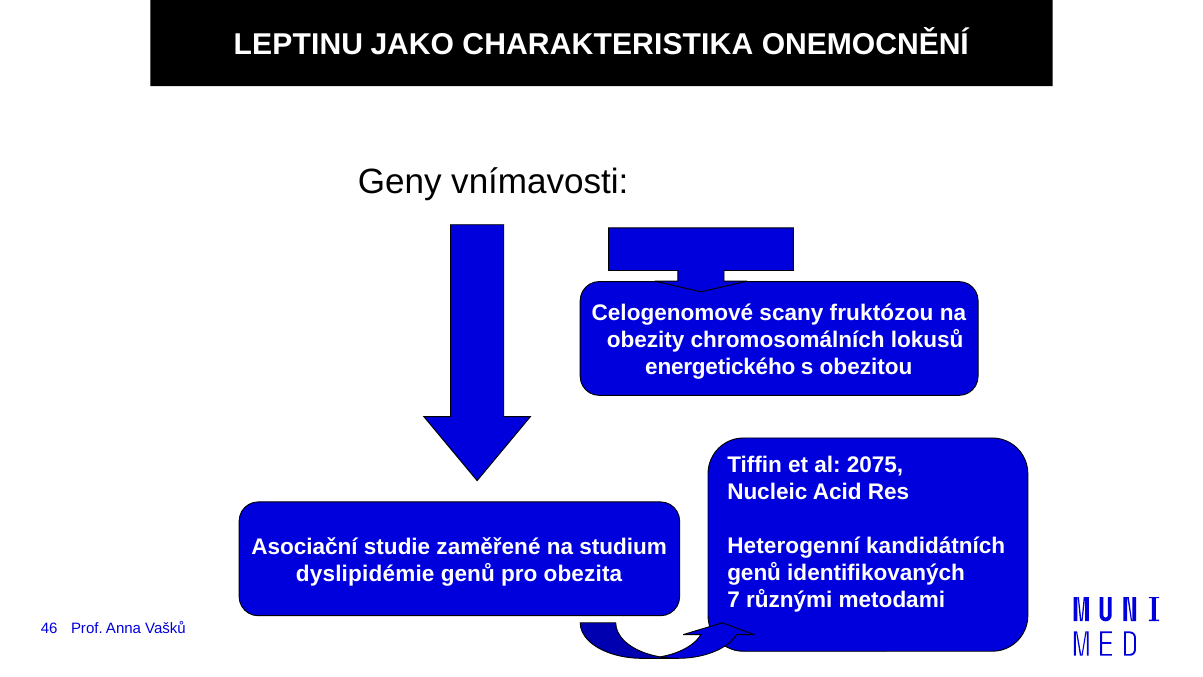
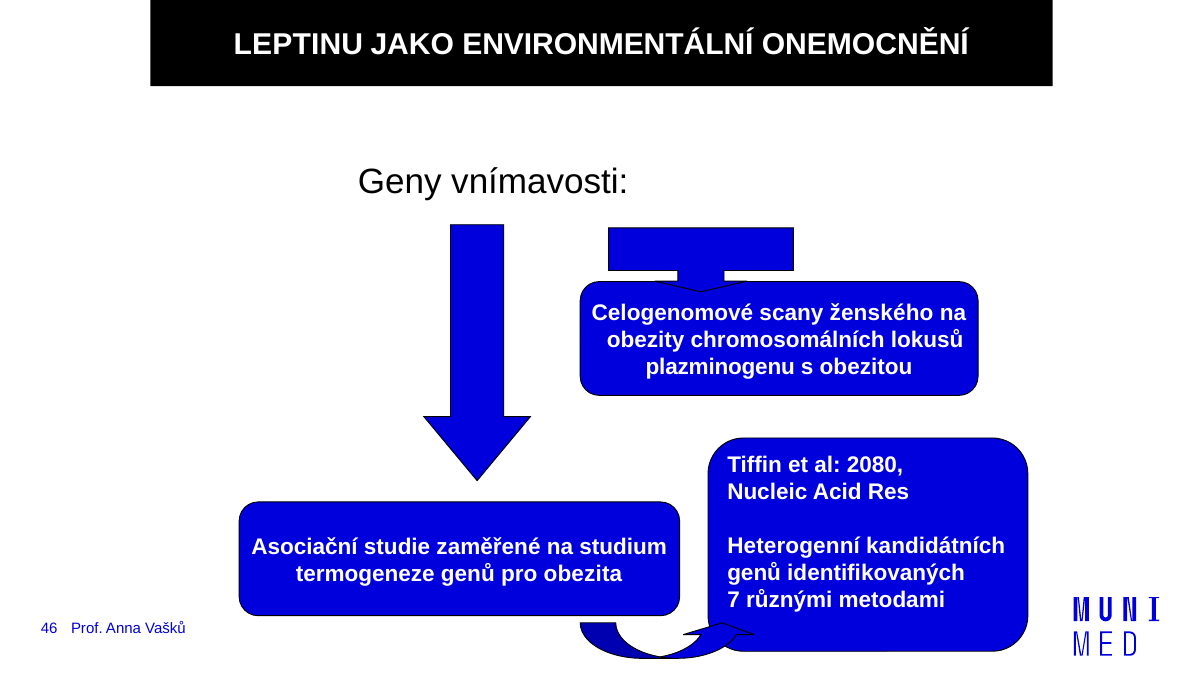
CHARAKTERISTIKA: CHARAKTERISTIKA -> ENVIRONMENTÁLNÍ
fruktózou: fruktózou -> ženského
energetického: energetického -> plazminogenu
2075: 2075 -> 2080
dyslipidémie: dyslipidémie -> termogeneze
